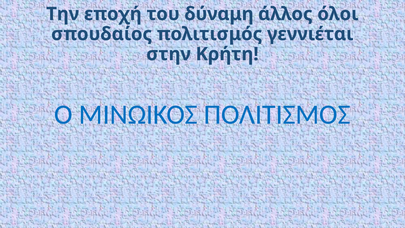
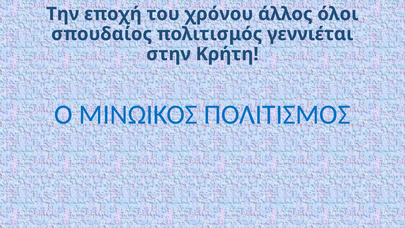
δύναμη: δύναμη -> χρόνου
